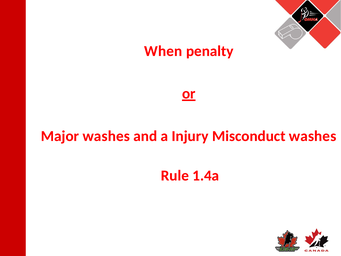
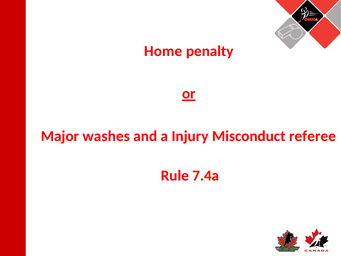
When: When -> Home
Misconduct washes: washes -> referee
1.4a: 1.4a -> 7.4a
